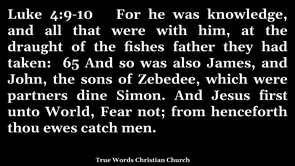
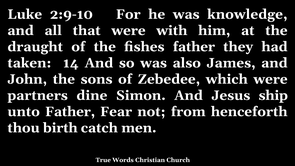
4:9-10: 4:9-10 -> 2:9-10
65: 65 -> 14
first: first -> ship
unto World: World -> Father
ewes: ewes -> birth
